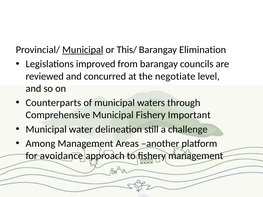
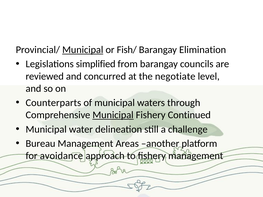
This/: This/ -> Fish/
improved: improved -> simplified
Municipal at (113, 115) underline: none -> present
Important: Important -> Continued
Among: Among -> Bureau
